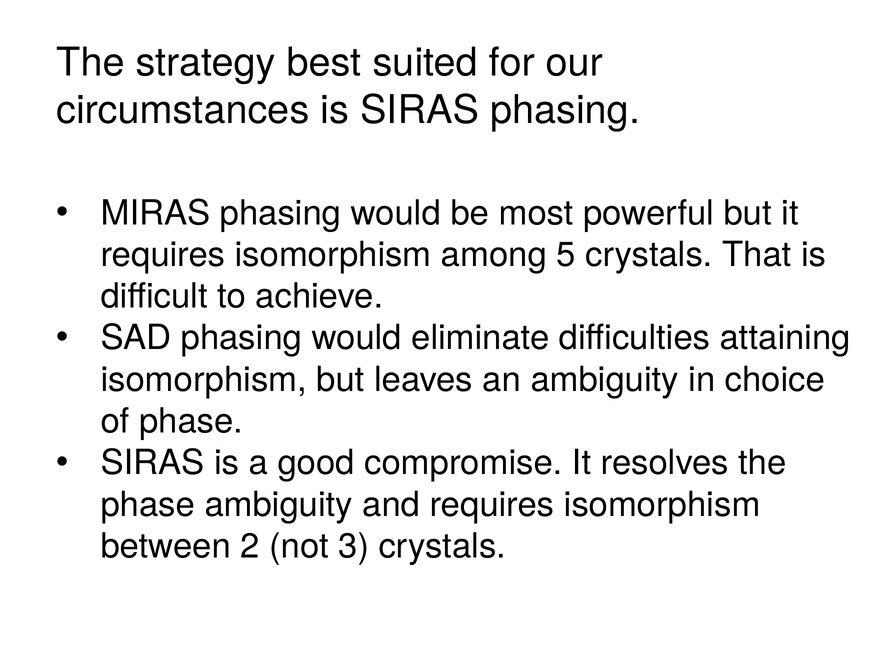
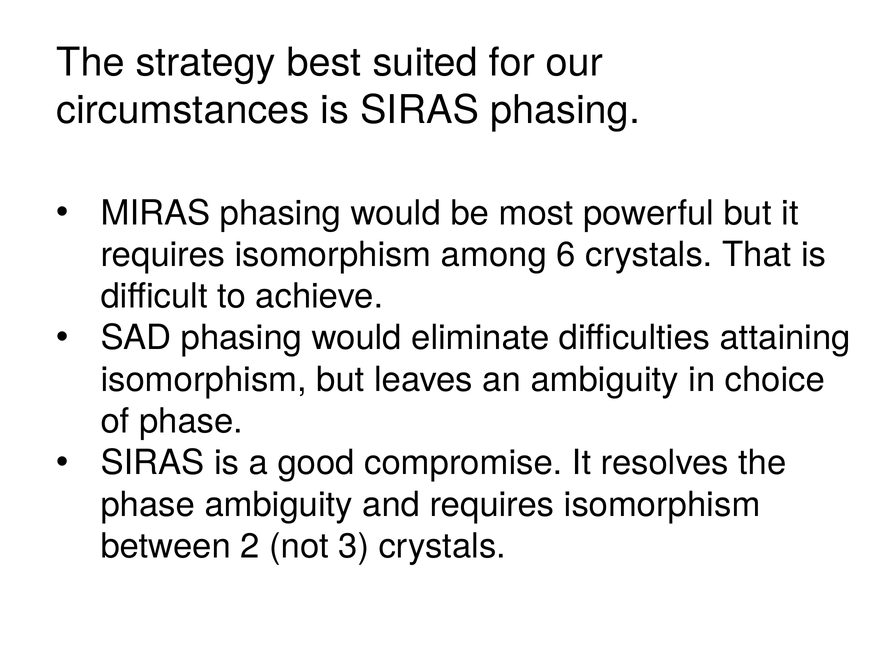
5: 5 -> 6
